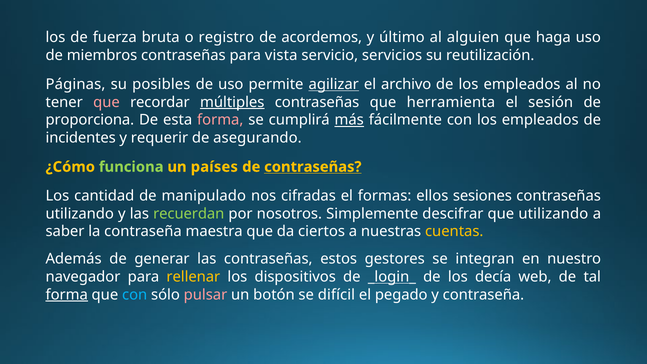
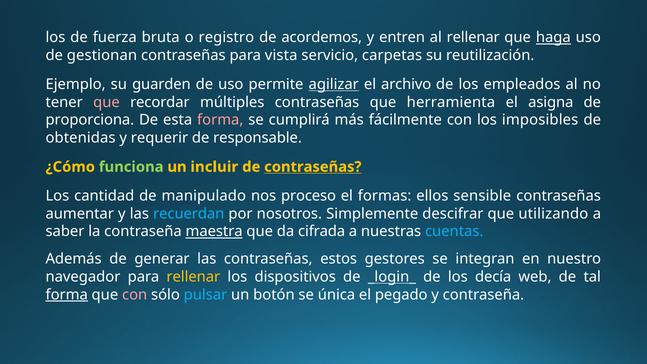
último: último -> entren
al alguien: alguien -> rellenar
haga underline: none -> present
miembros: miembros -> gestionan
servicios: servicios -> carpetas
Páginas: Páginas -> Ejemplo
posibles: posibles -> guarden
múltiples underline: present -> none
sesión: sesión -> asigna
más underline: present -> none
con los empleados: empleados -> imposibles
incidentes: incidentes -> obtenidas
asegurando: asegurando -> responsable
países: países -> incluir
cifradas: cifradas -> proceso
sesiones: sesiones -> sensible
utilizando at (80, 214): utilizando -> aumentar
recuerdan colour: light green -> light blue
maestra underline: none -> present
ciertos: ciertos -> cifrada
cuentas colour: yellow -> light blue
con at (135, 295) colour: light blue -> pink
pulsar colour: pink -> light blue
difícil: difícil -> única
